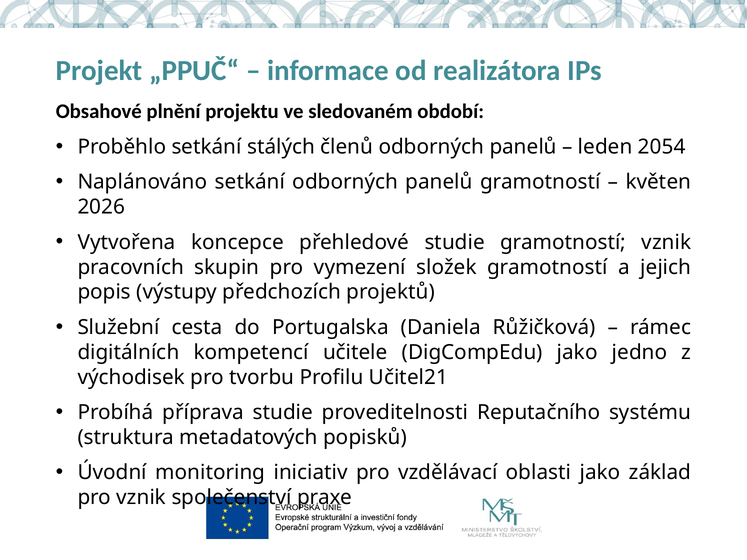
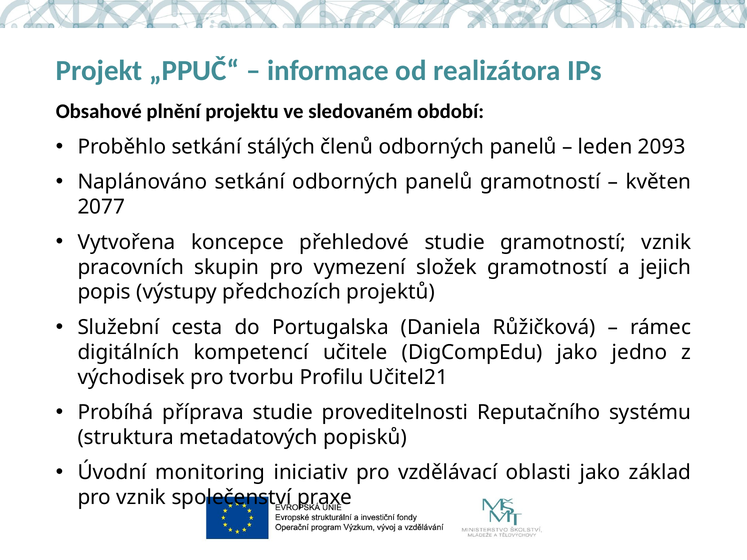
2054: 2054 -> 2093
2026: 2026 -> 2077
